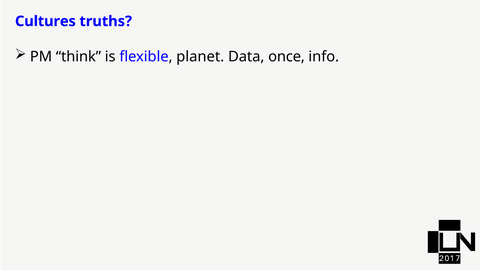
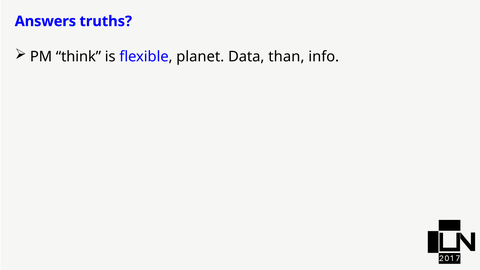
Cultures: Cultures -> Answers
once: once -> than
